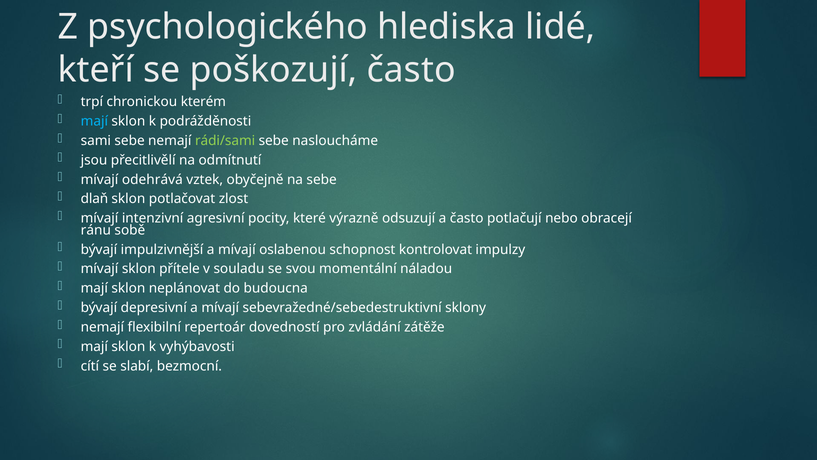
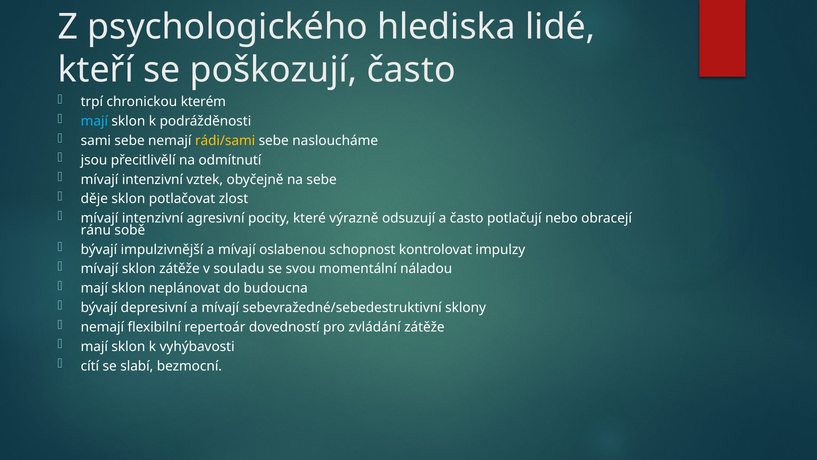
rádi/sami colour: light green -> yellow
odehrává at (152, 179): odehrává -> intenzivní
dlaň: dlaň -> děje
sklon přítele: přítele -> zátěže
